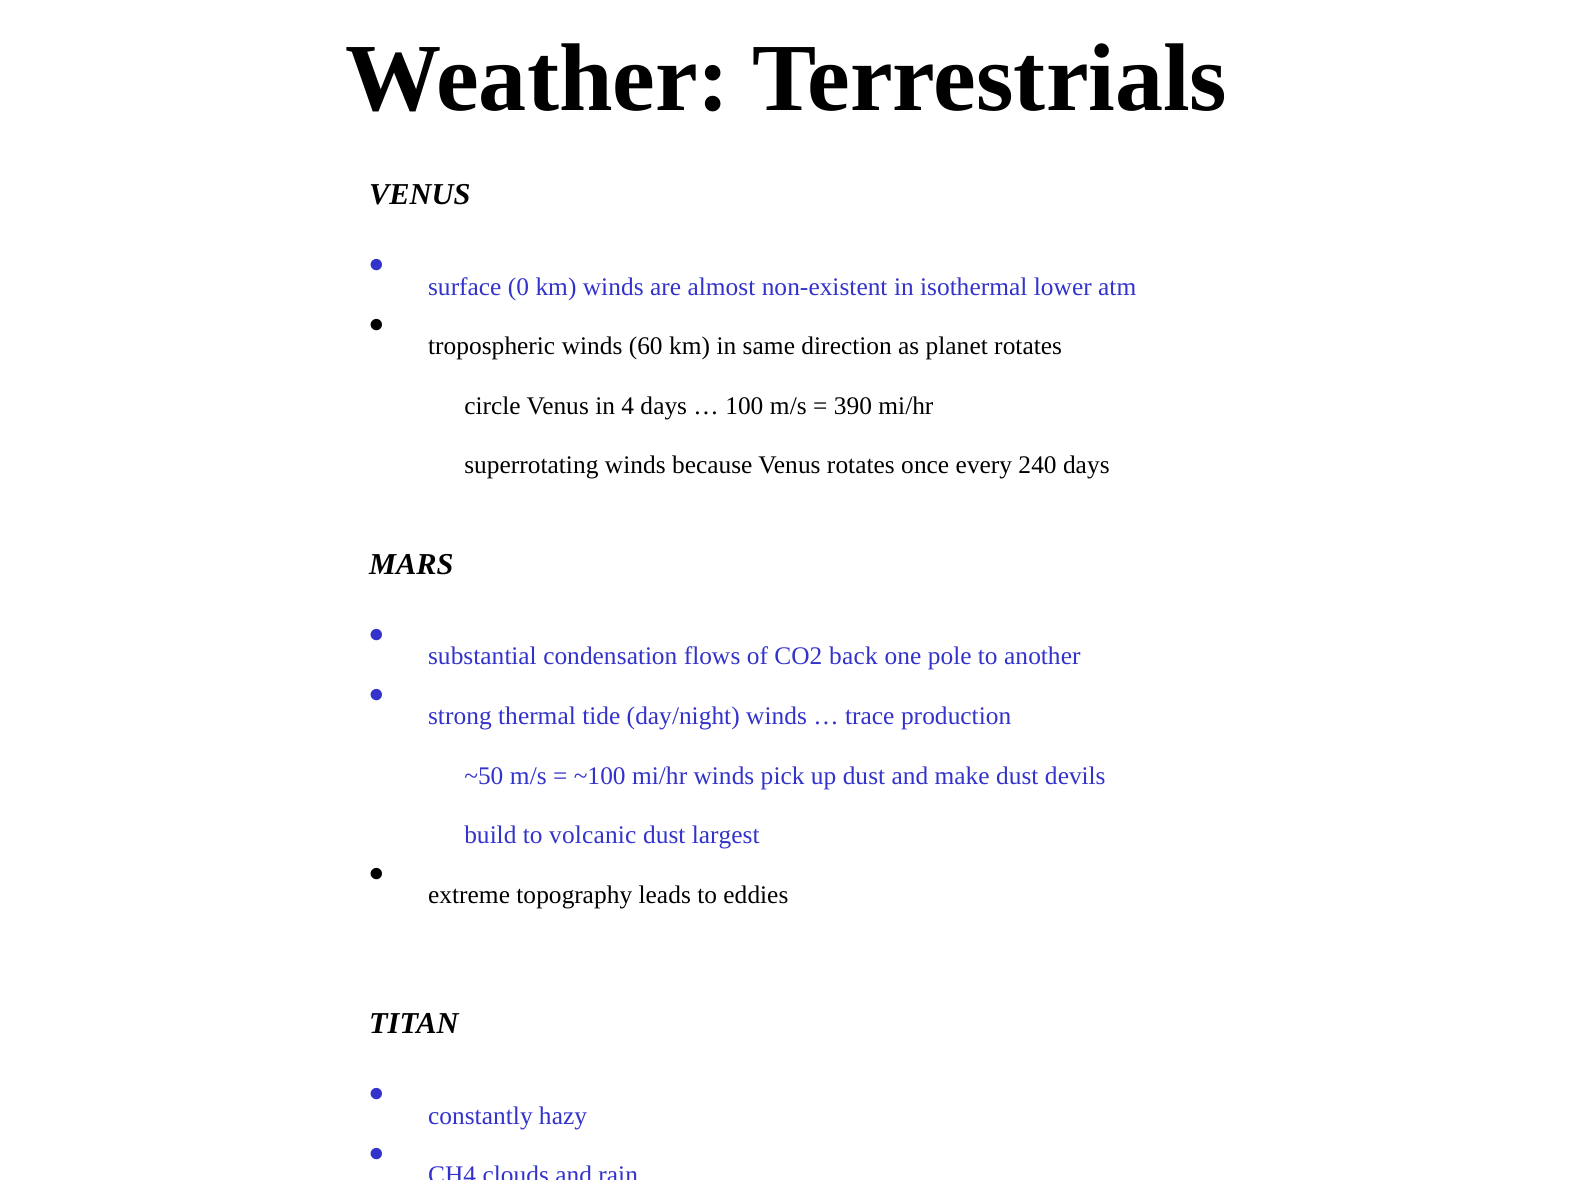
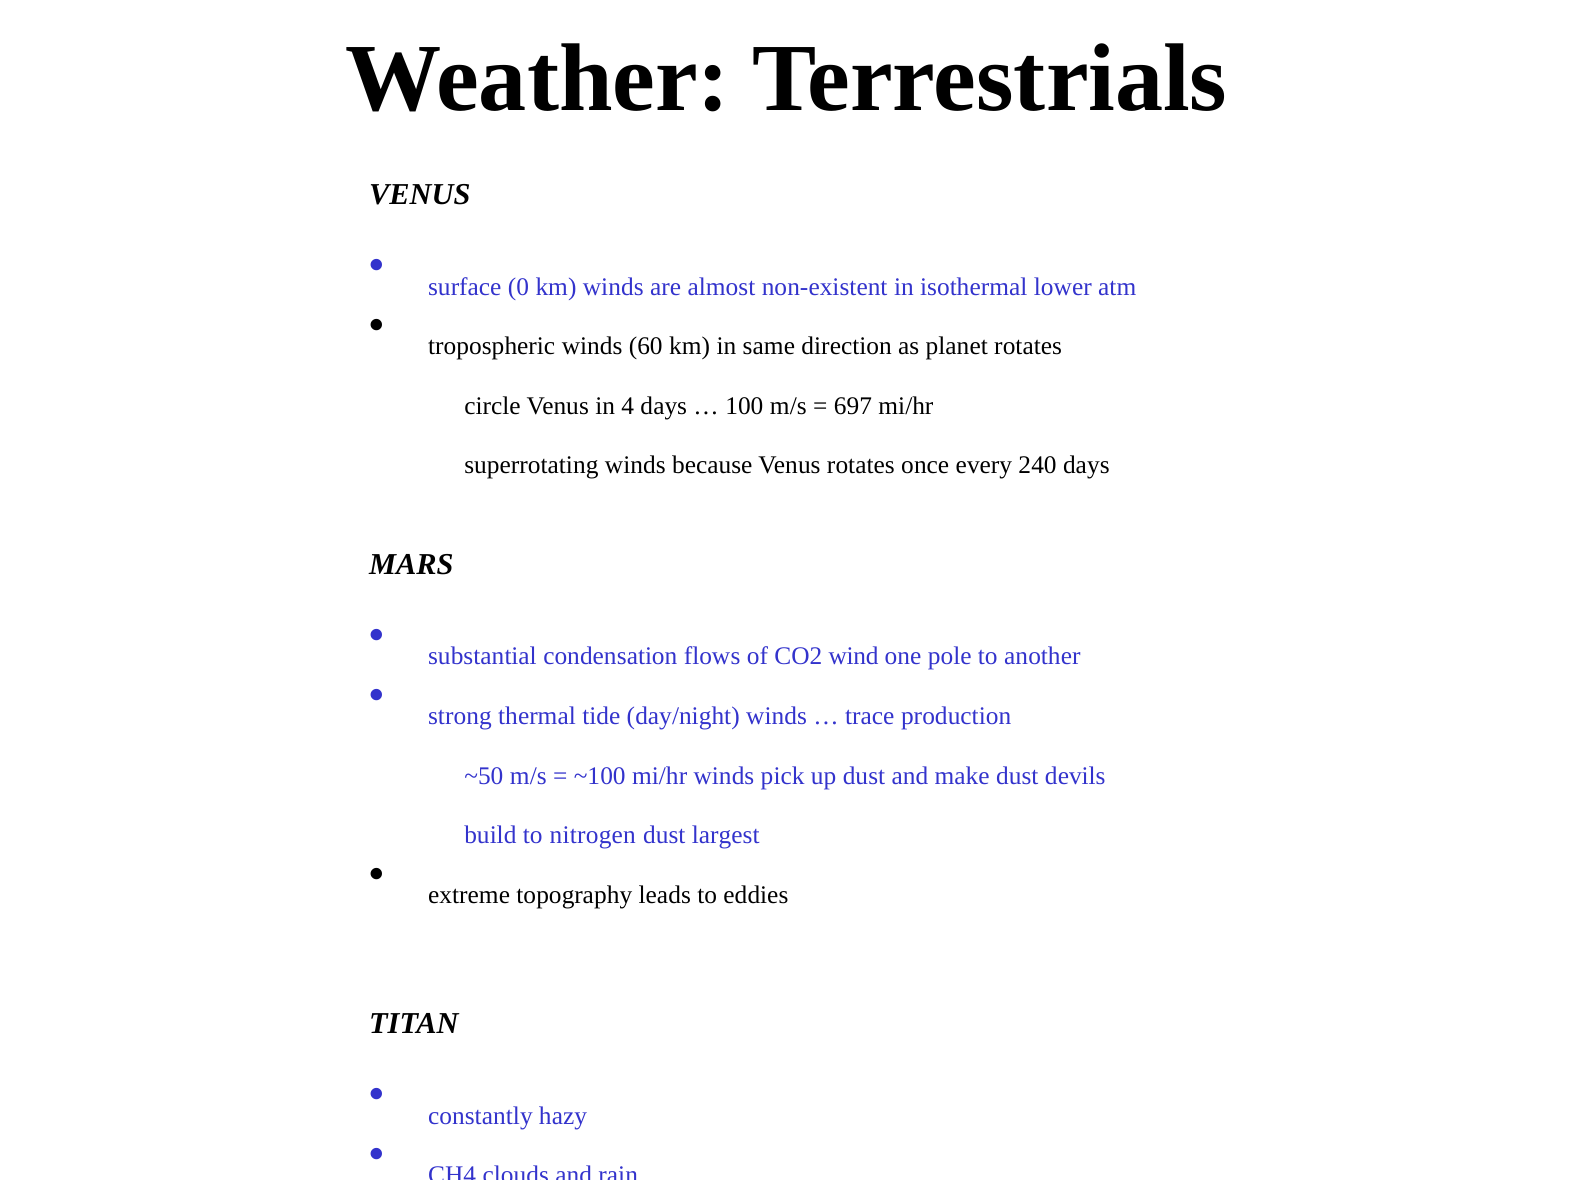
390: 390 -> 697
CO2 back: back -> wind
volcanic: volcanic -> nitrogen
